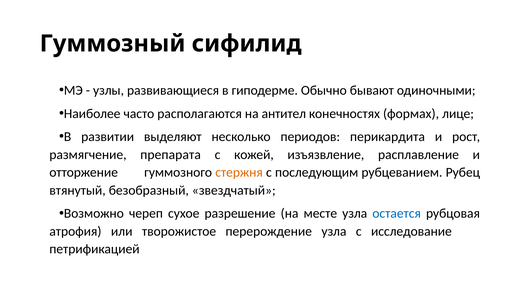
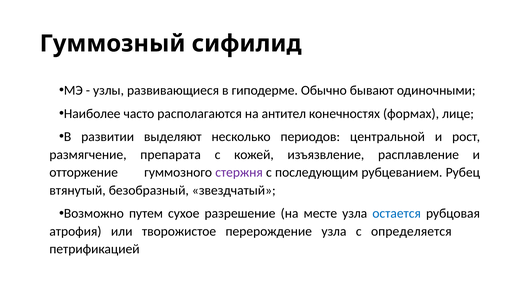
перикардита: перикардита -> центральной
стержня colour: orange -> purple
череп: череп -> путем
исследование: исследование -> определяется
